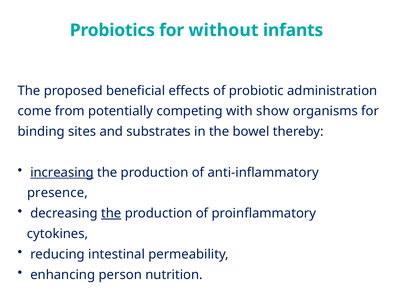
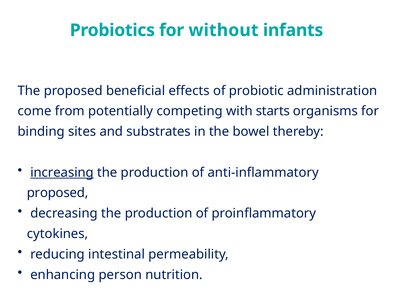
show: show -> starts
presence at (57, 193): presence -> proposed
the at (111, 213) underline: present -> none
